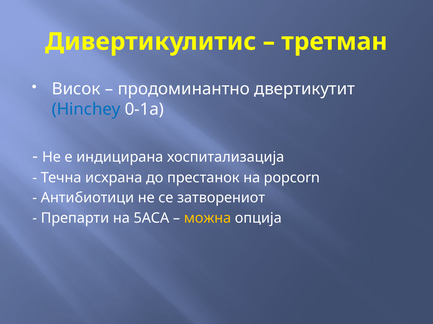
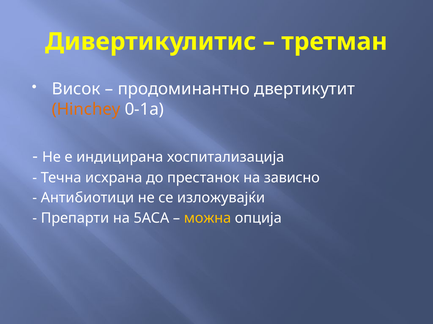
Hinchey colour: blue -> orange
popcorn: popcorn -> зависно
затворениот: затворениот -> изложувајќи
